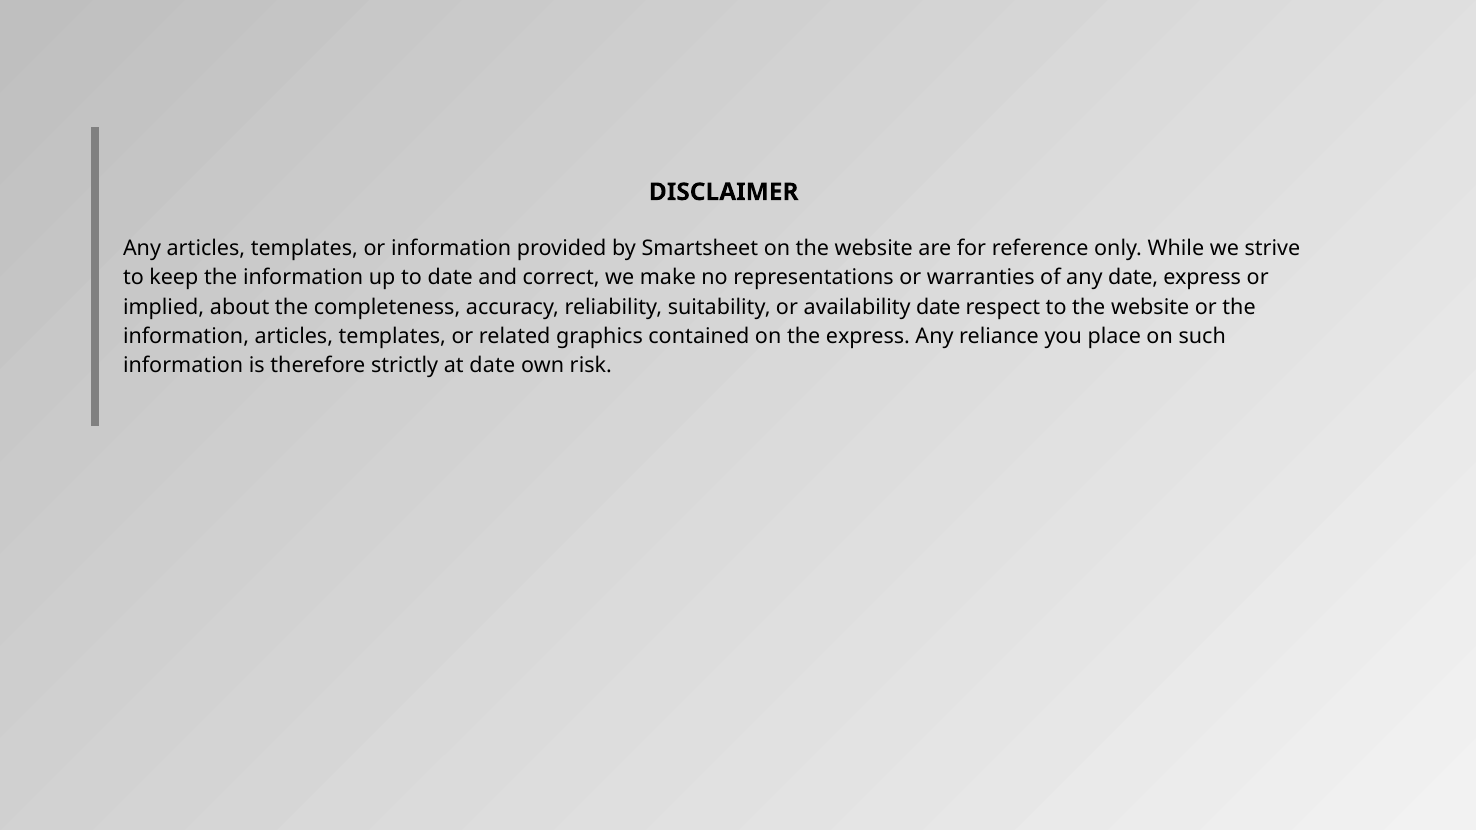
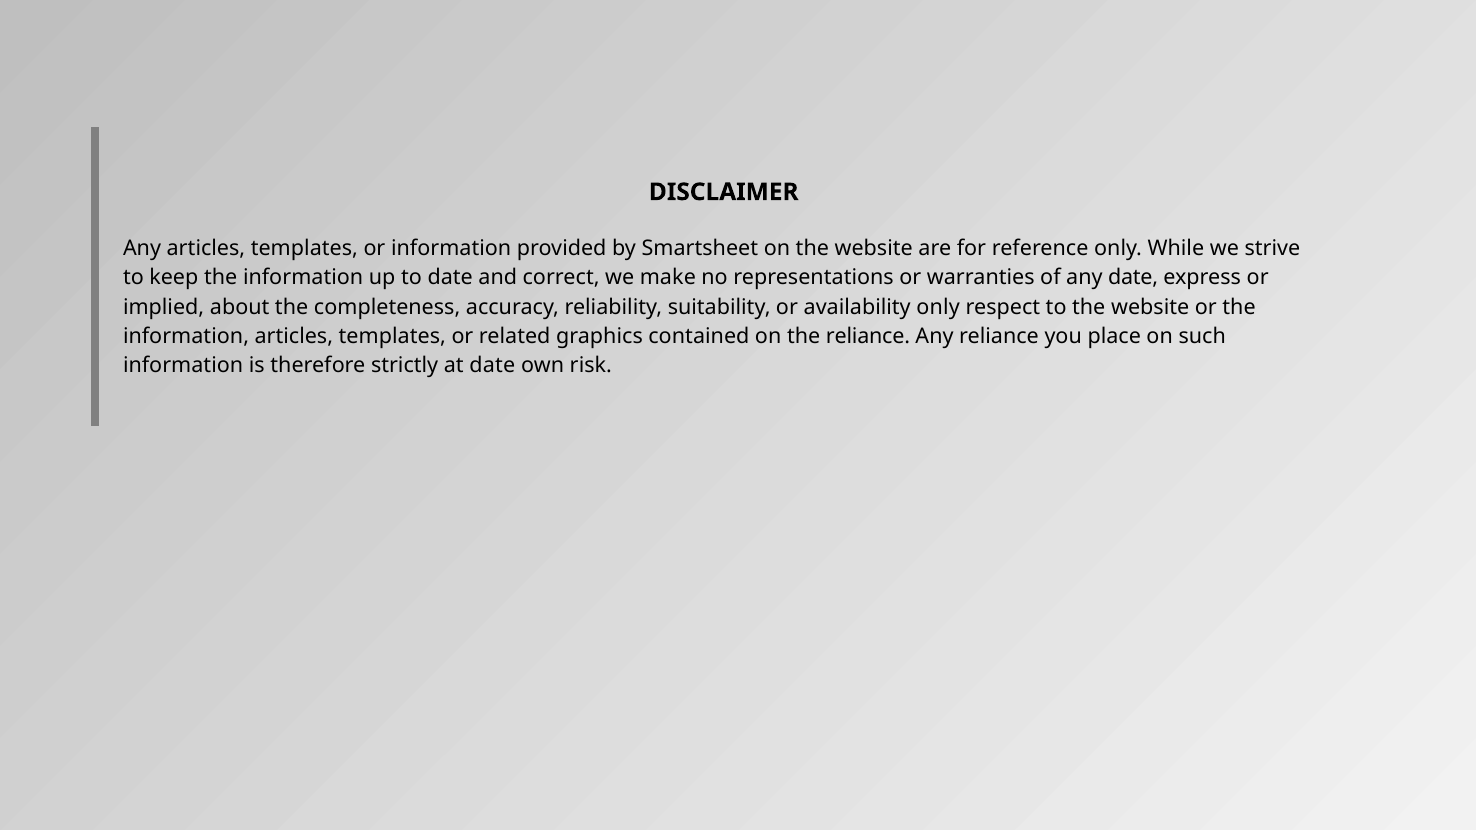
availability date: date -> only
the express: express -> reliance
